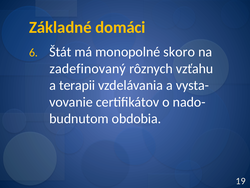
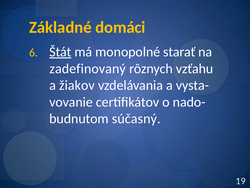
Štát underline: none -> present
skoro: skoro -> starať
terapii: terapii -> žiakov
obdobia: obdobia -> súčasný
